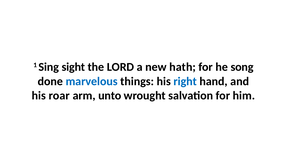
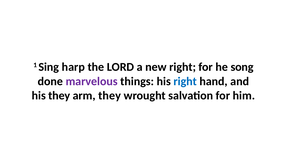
sight: sight -> harp
new hath: hath -> right
marvelous colour: blue -> purple
his roar: roar -> they
arm unto: unto -> they
